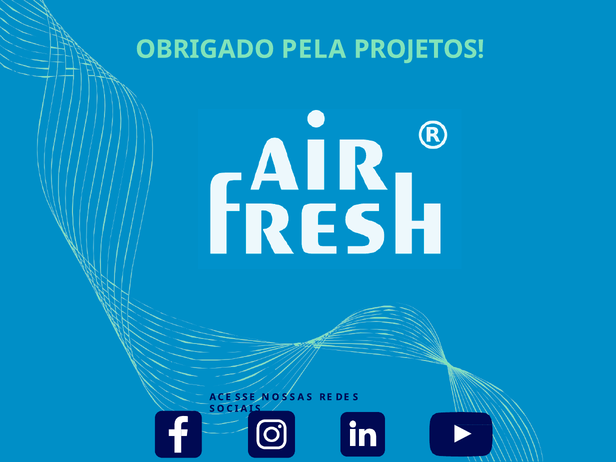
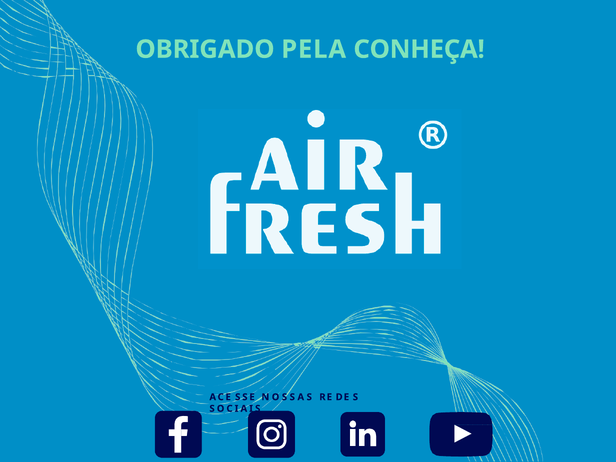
PROJETOS: PROJETOS -> CONHEÇA
